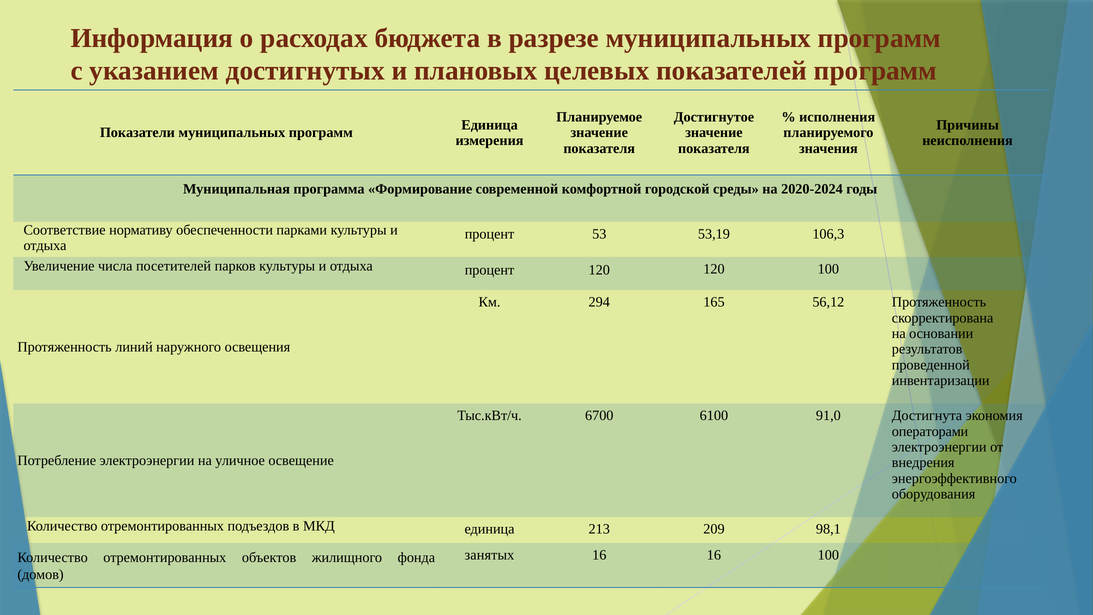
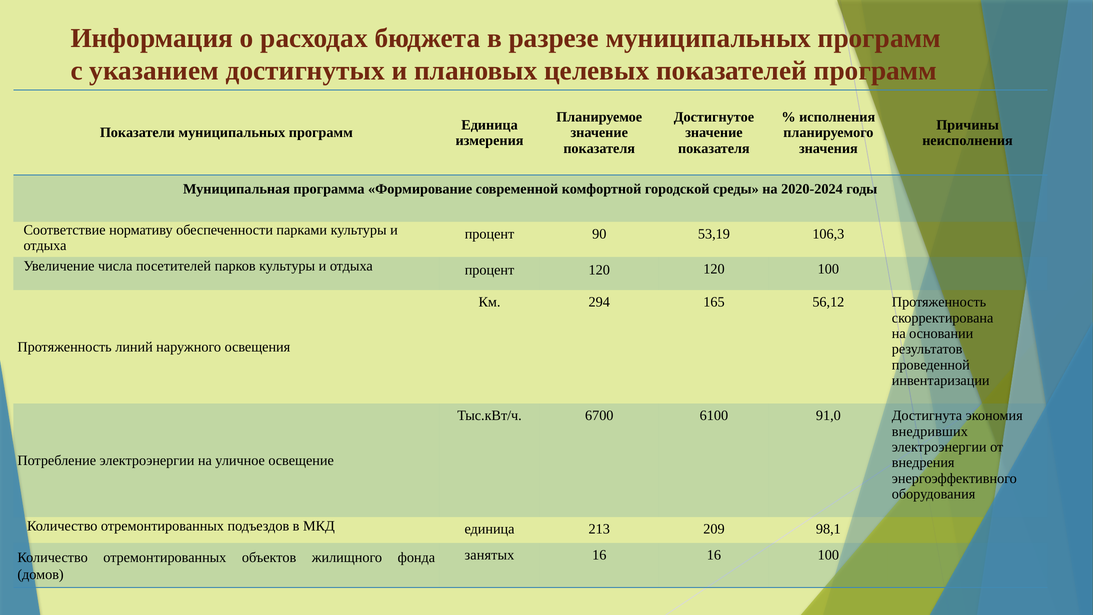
53: 53 -> 90
операторами: операторами -> внедривших
